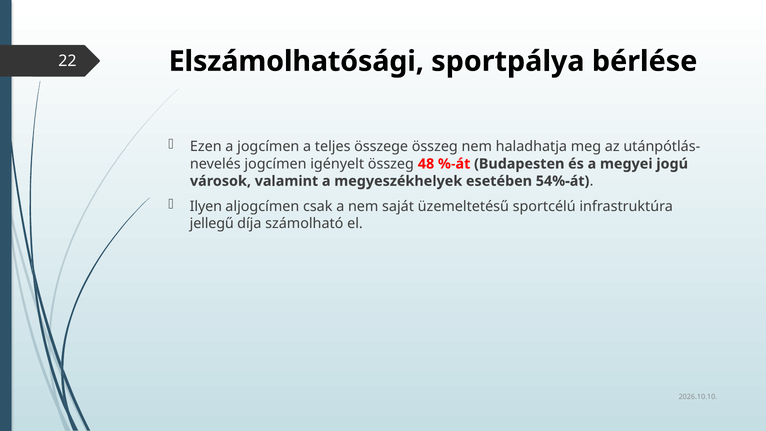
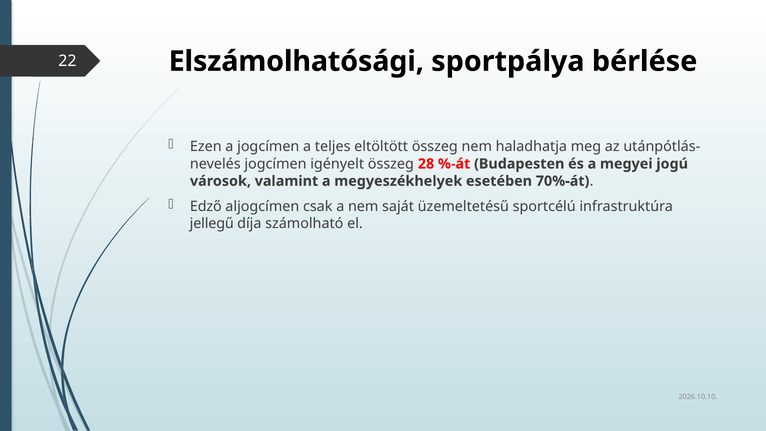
összege: összege -> eltöltött
48: 48 -> 28
54%-át: 54%-át -> 70%-át
Ilyen: Ilyen -> Edző
